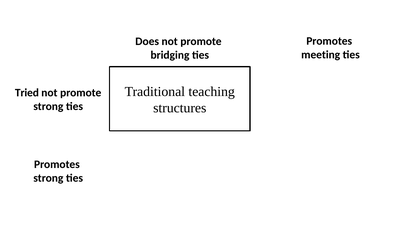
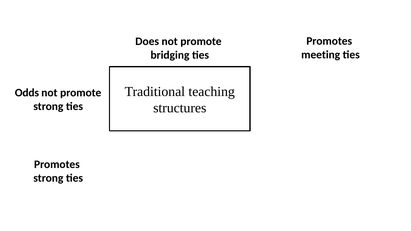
Tried: Tried -> Odds
